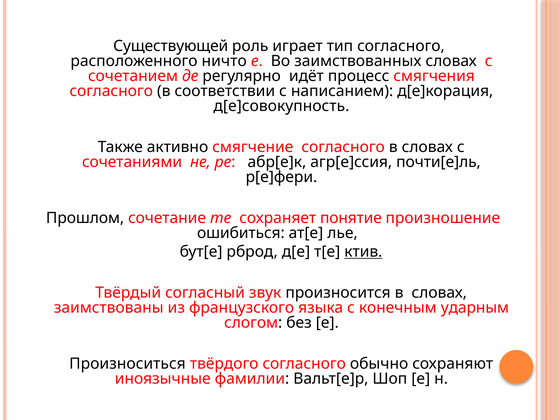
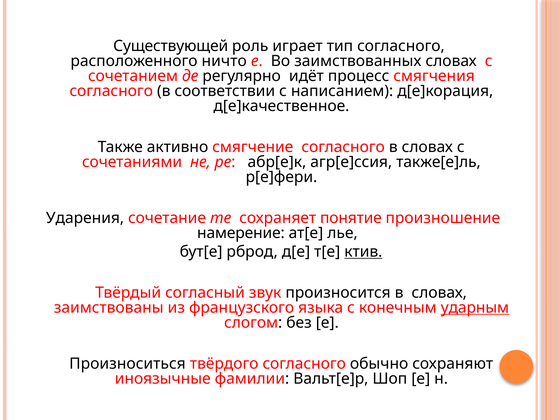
д[е]совокупность: д[е]совокупность -> д[е]качественное
почти[е]ль: почти[е]ль -> также[е]ль
Прошлом: Прошлом -> Ударения
ошибиться: ошибиться -> намерение
ударным underline: none -> present
